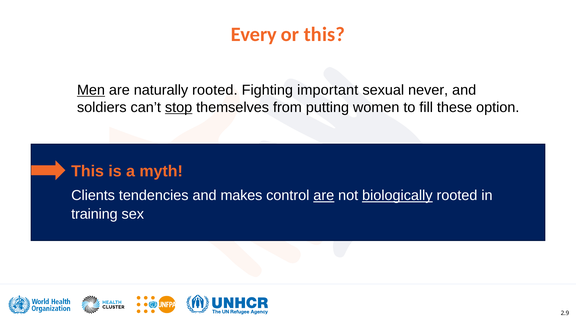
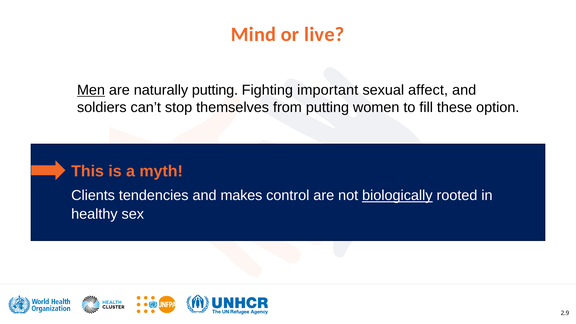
Every: Every -> Mind
or this: this -> live
naturally rooted: rooted -> putting
never: never -> affect
stop underline: present -> none
are at (324, 196) underline: present -> none
training: training -> healthy
